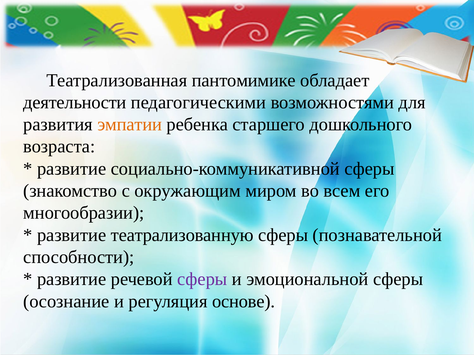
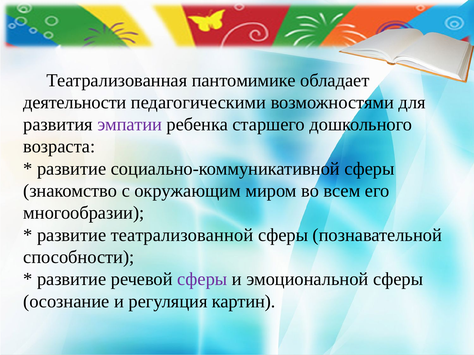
эмпатии colour: orange -> purple
театрализованную: театрализованную -> театрализованной
основе: основе -> картин
